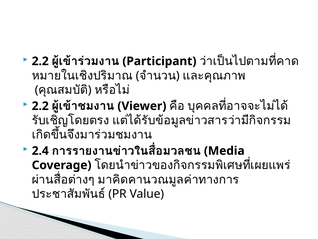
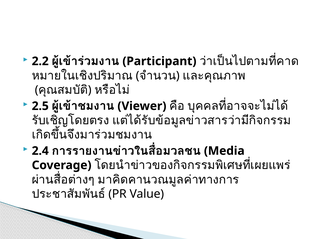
2.2 at (40, 106): 2.2 -> 2.5
